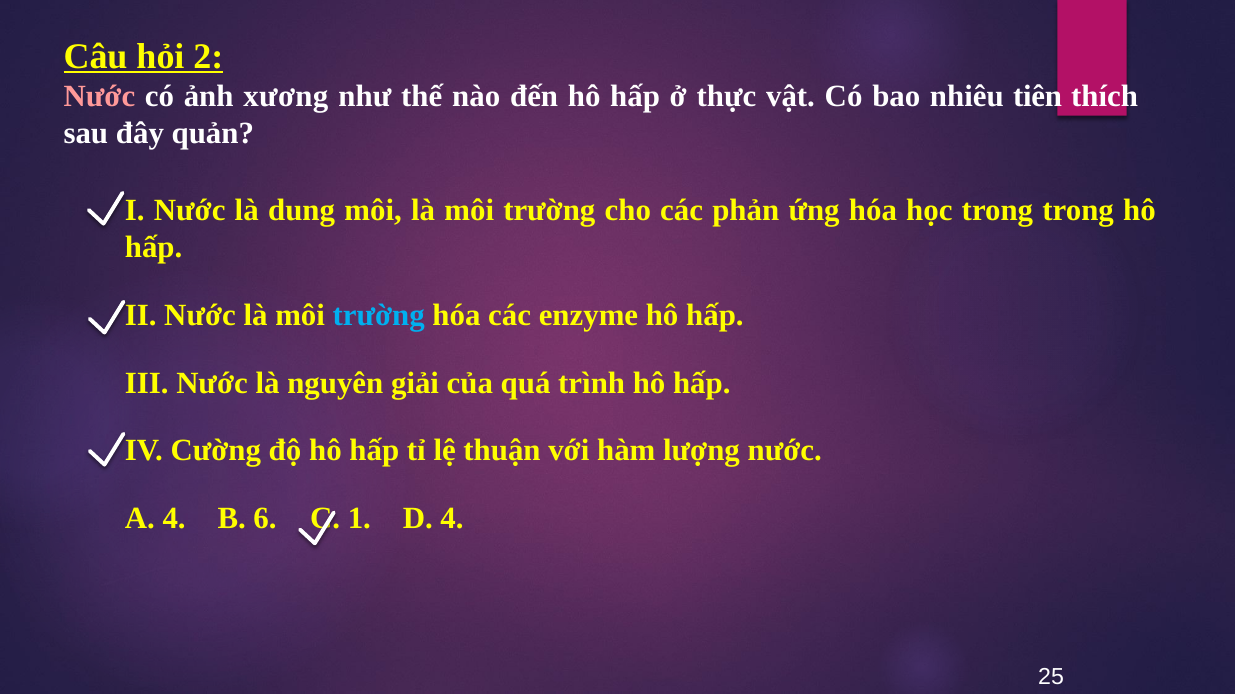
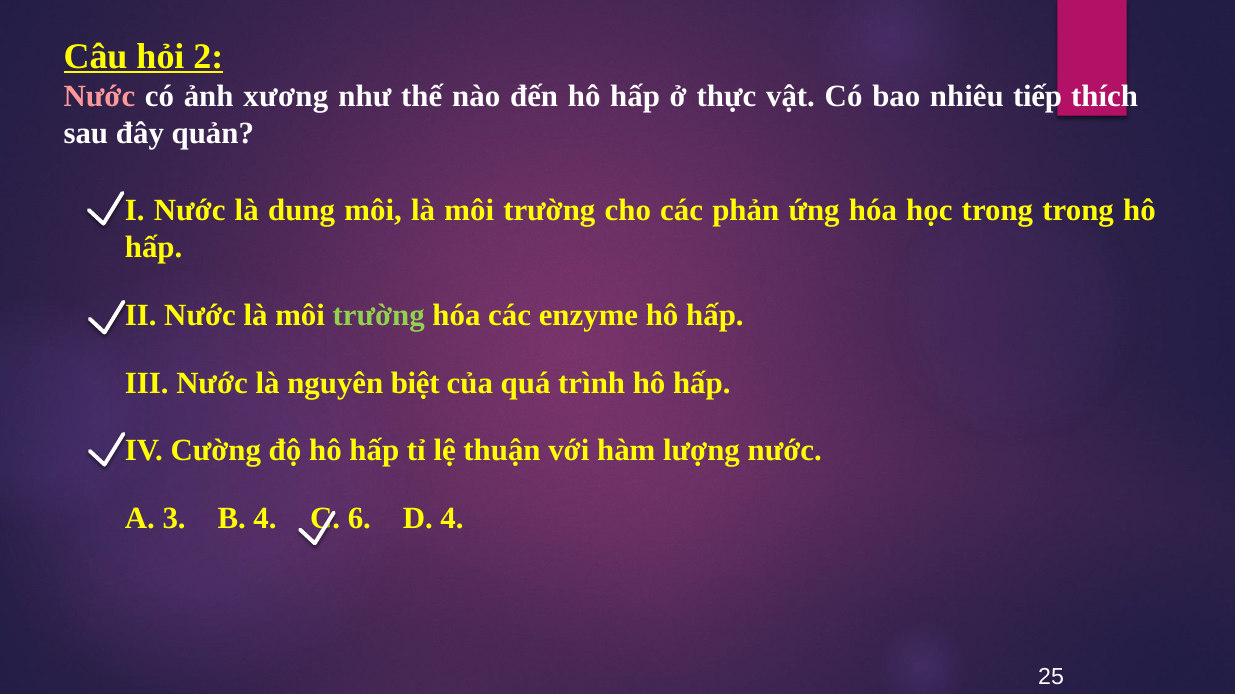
tiên: tiên -> tiếp
trường at (379, 315) colour: light blue -> light green
giải: giải -> biệt
A 4: 4 -> 3
B 6: 6 -> 4
1: 1 -> 6
